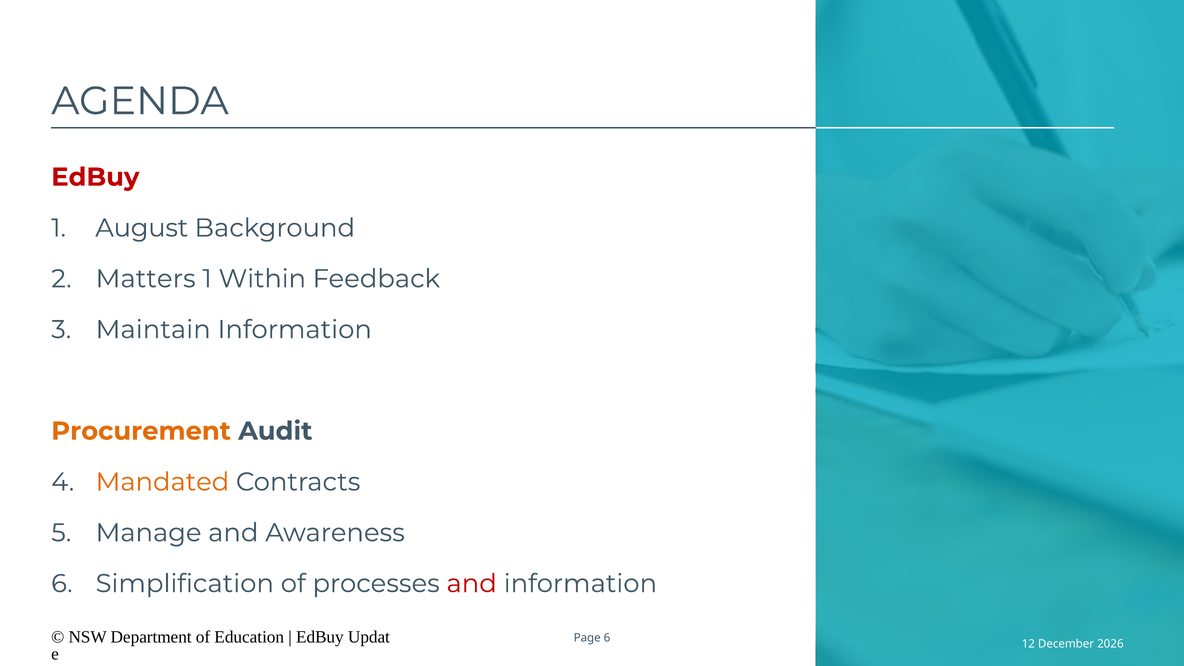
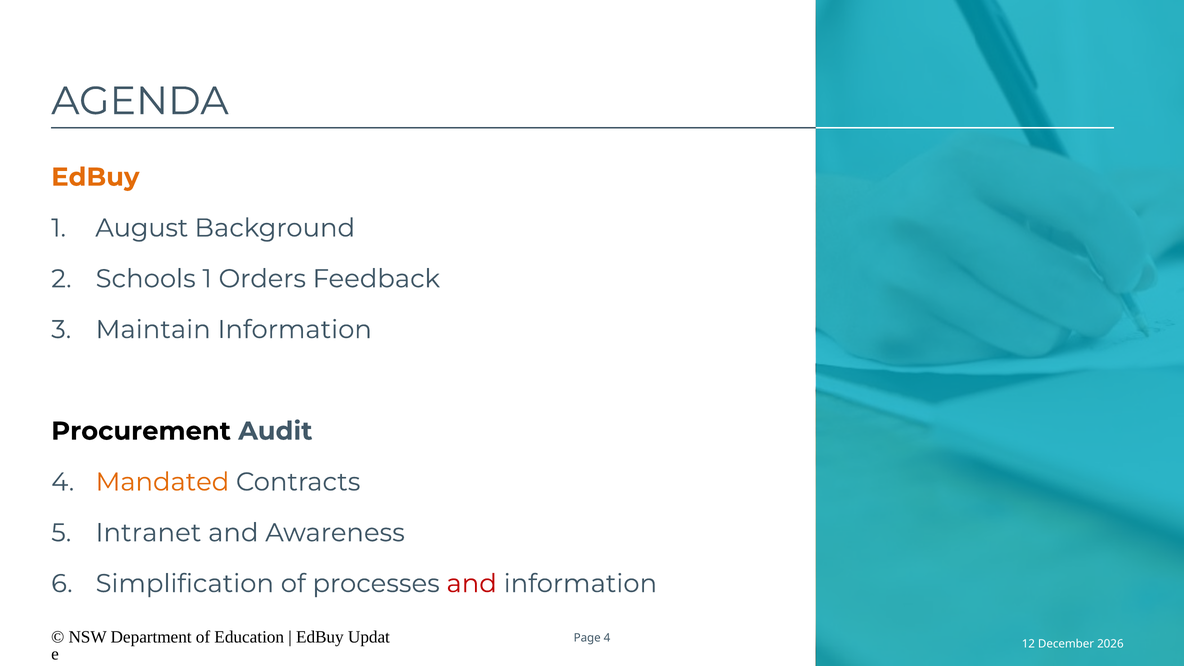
EdBuy at (95, 177) colour: red -> orange
Matters: Matters -> Schools
Within: Within -> Orders
Procurement colour: orange -> black
Manage: Manage -> Intranet
Page 6: 6 -> 4
